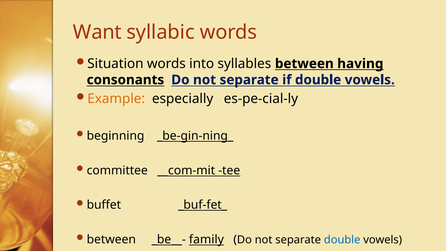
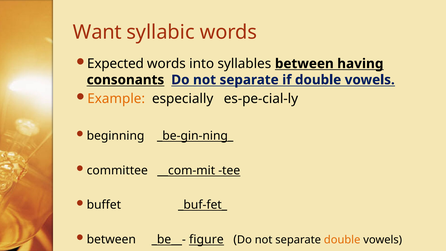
Situation: Situation -> Expected
family: family -> figure
double at (342, 240) colour: blue -> orange
